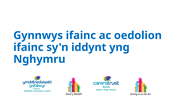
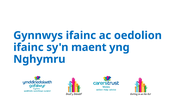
iddynt: iddynt -> maent
